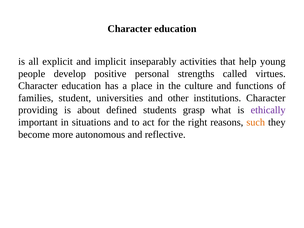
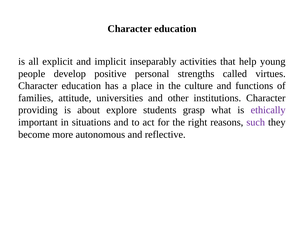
student: student -> attitude
defined: defined -> explore
such colour: orange -> purple
